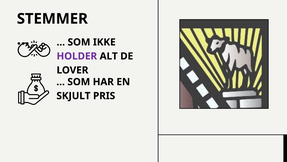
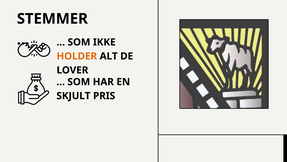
HOLDER colour: purple -> orange
